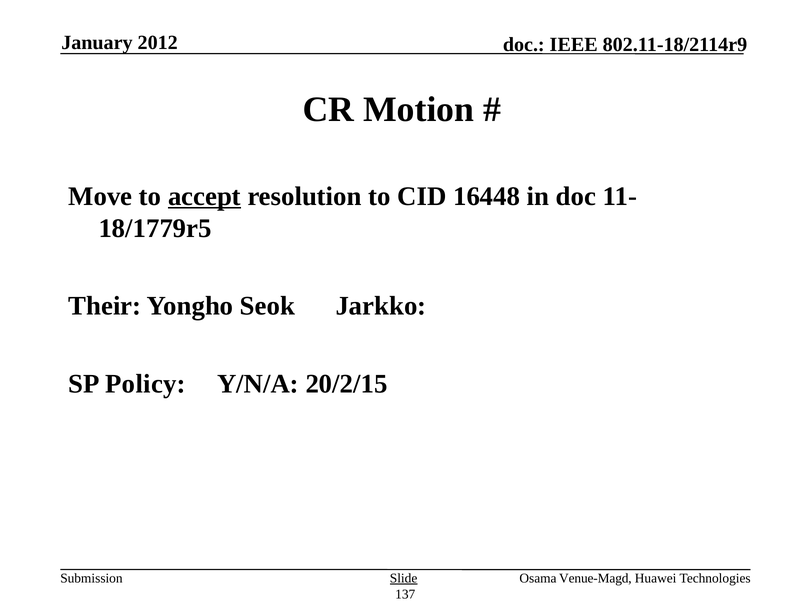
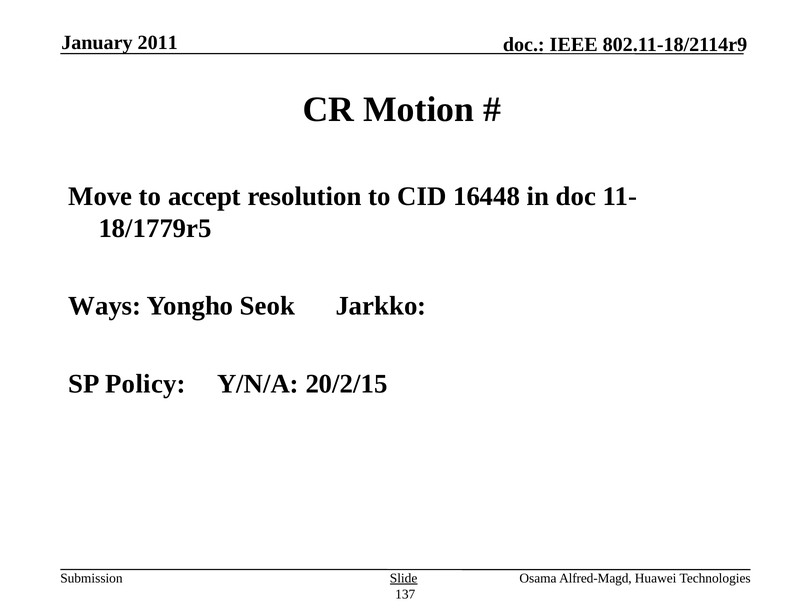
2012: 2012 -> 2011
accept underline: present -> none
Their: Their -> Ways
Venue-Magd: Venue-Magd -> Alfred-Magd
